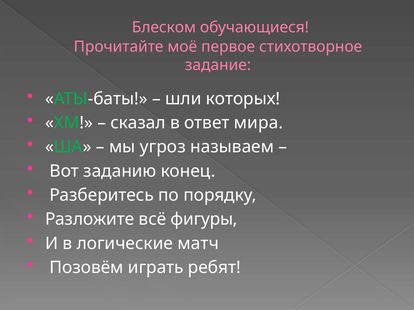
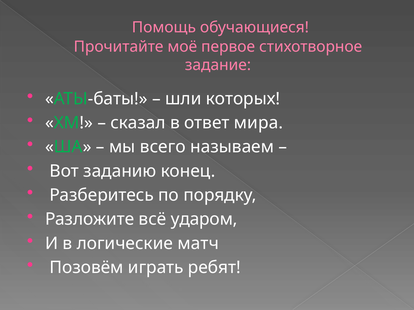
Блеском: Блеском -> Помощь
угроз: угроз -> всего
фигуры: фигуры -> ударом
